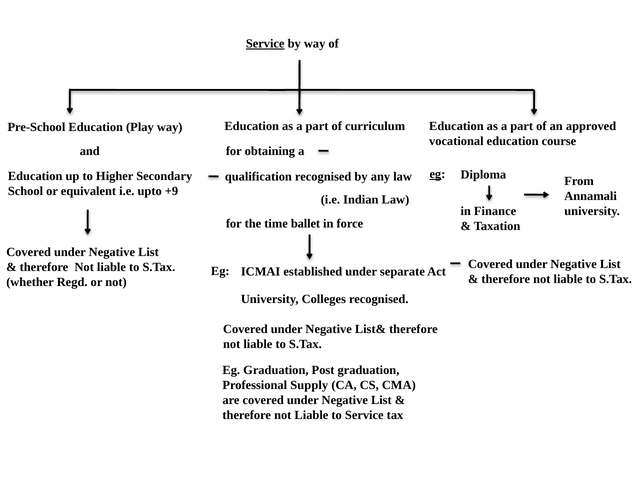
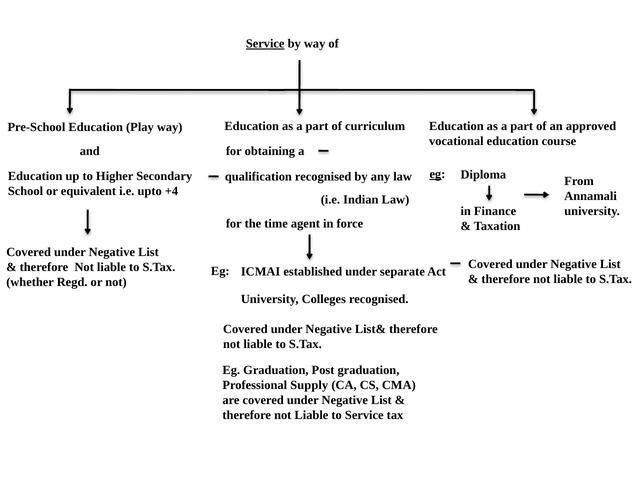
+9: +9 -> +4
ballet: ballet -> agent
